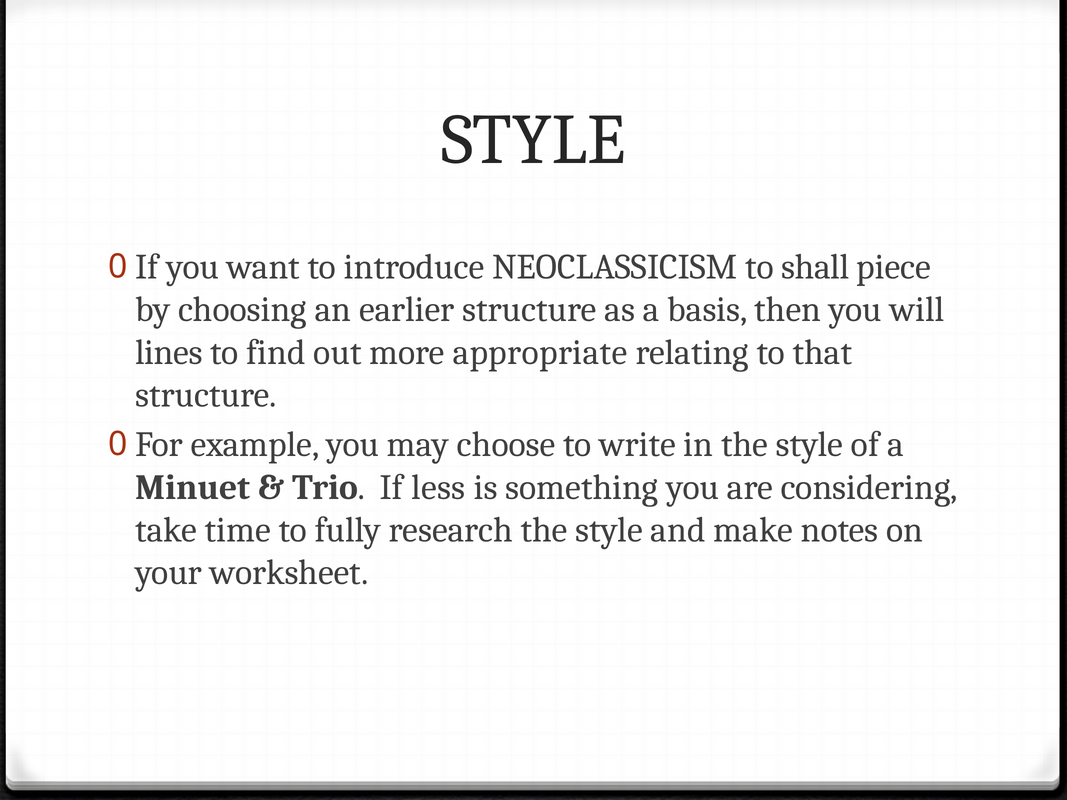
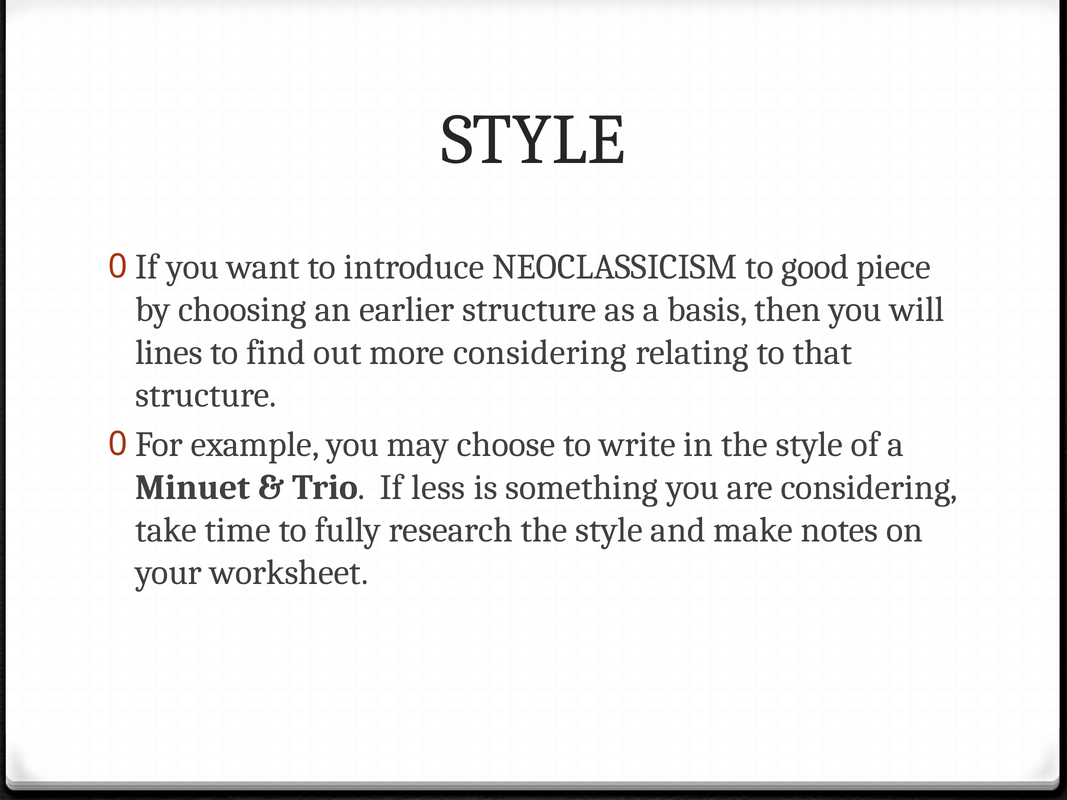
shall: shall -> good
more appropriate: appropriate -> considering
